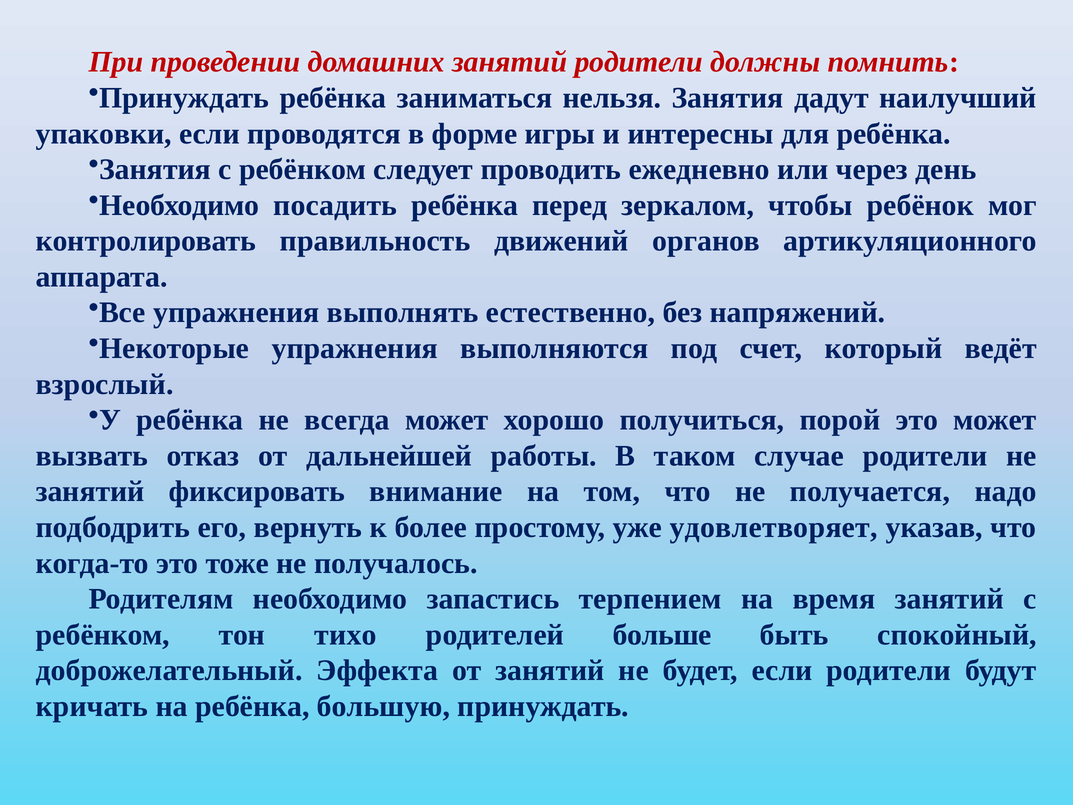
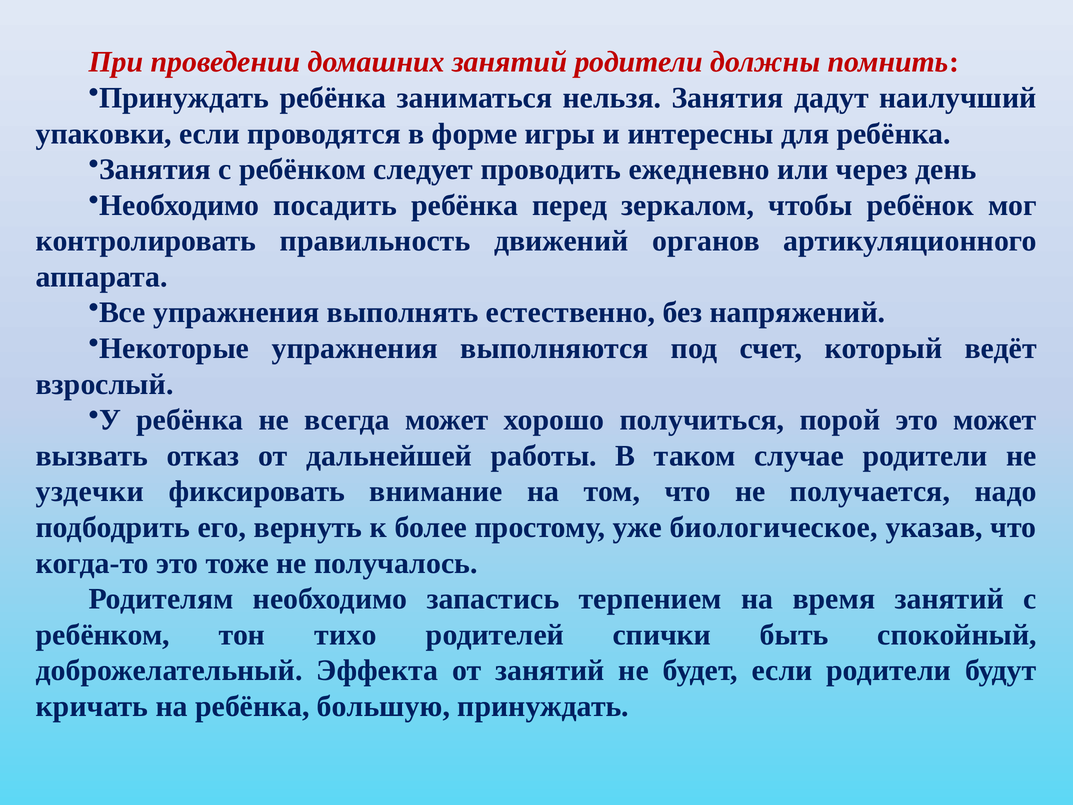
занятий at (90, 491): занятий -> уздечки
удовлетворяет: удовлетворяет -> биологическое
больше: больше -> спички
